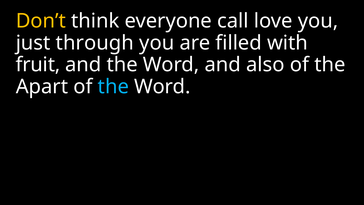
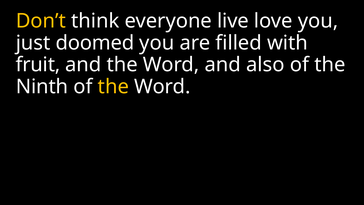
call: call -> live
through: through -> doomed
Apart: Apart -> Ninth
the at (113, 86) colour: light blue -> yellow
